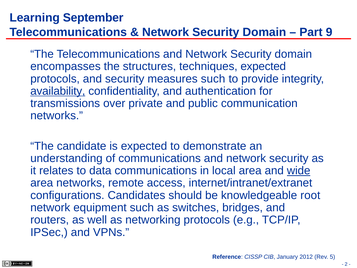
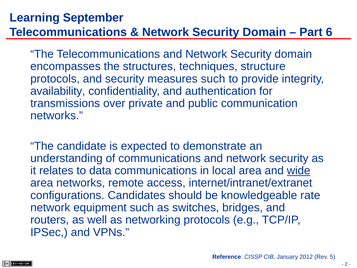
9: 9 -> 6
techniques expected: expected -> structure
availability underline: present -> none
root: root -> rate
